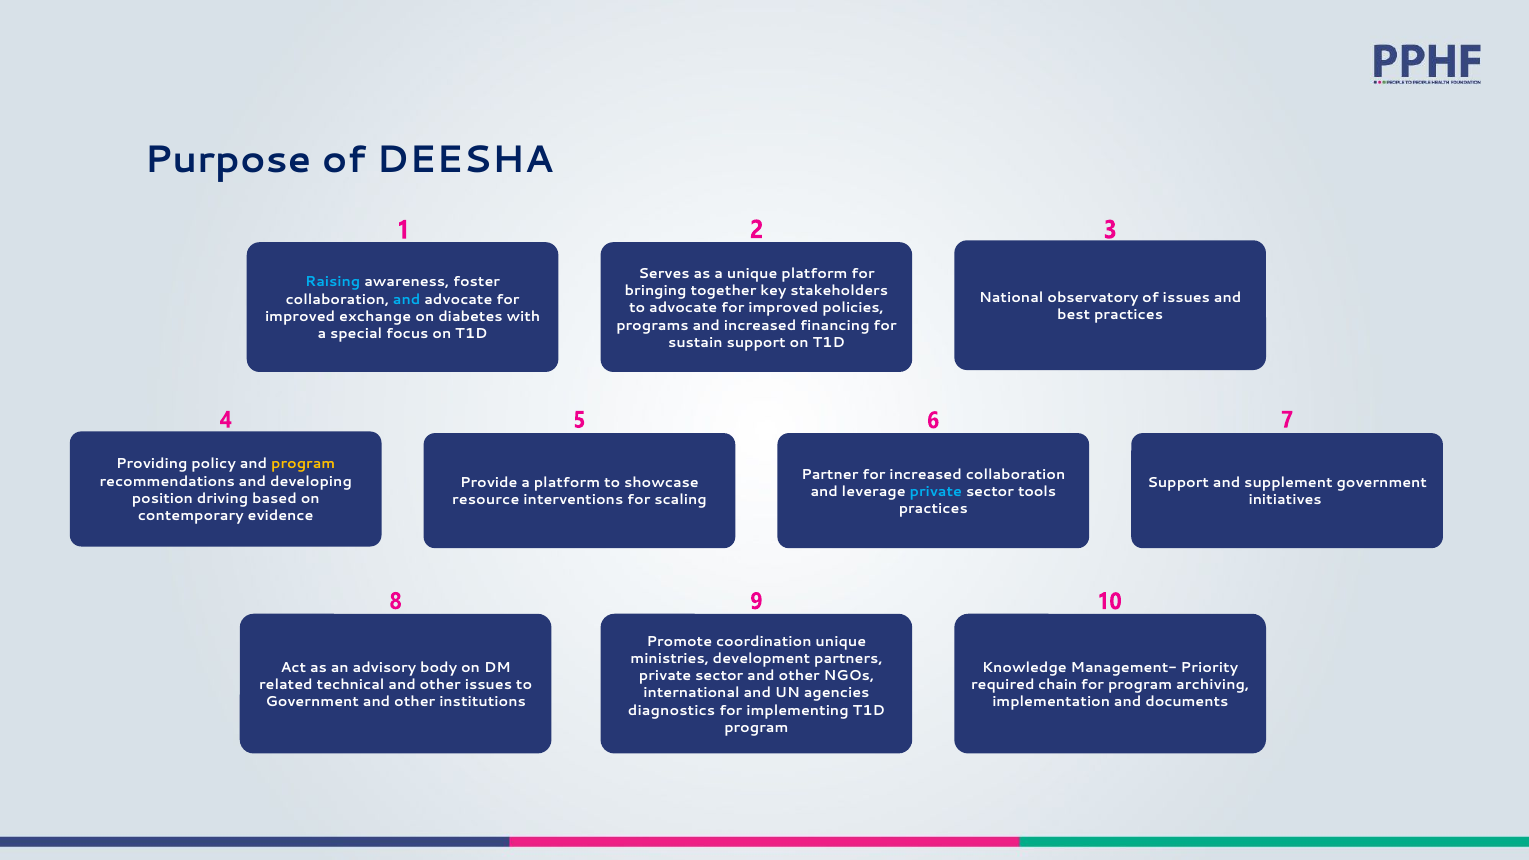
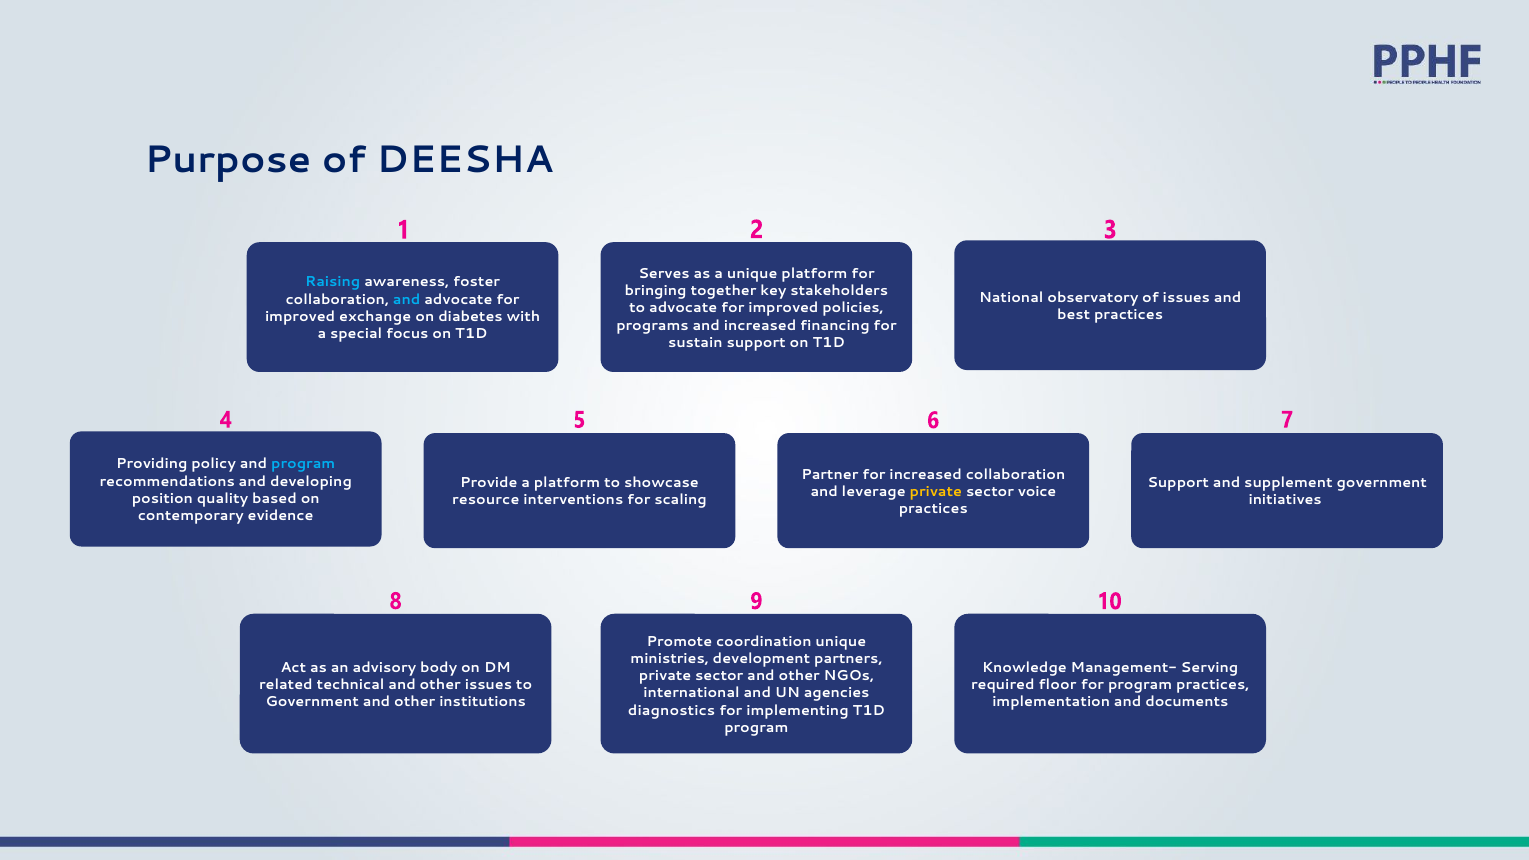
program at (303, 464) colour: yellow -> light blue
private at (936, 492) colour: light blue -> yellow
tools: tools -> voice
driving: driving -> quality
Priority: Priority -> Serving
chain: chain -> floor
program archiving: archiving -> practices
